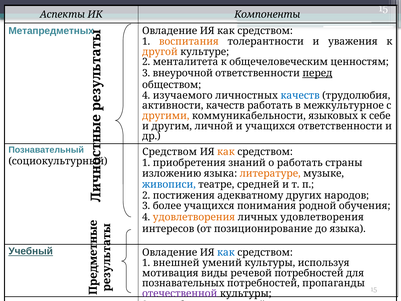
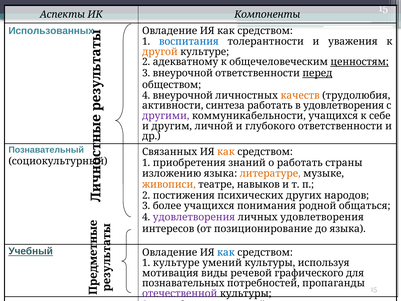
Метапредметных: Метапредметных -> Использованных
воспитания colour: orange -> blue
менталитета: менталитета -> адекватному
ценностям underline: none -> present
4 изучаемого: изучаемого -> внеурочной
качеств at (300, 95) colour: blue -> orange
активности качеств: качеств -> синтеза
в межкультурное: межкультурное -> удовлетворения
другими colour: orange -> purple
коммуникабельности языковых: языковых -> учащихся
и учащихся: учащихся -> глубокого
Средством at (170, 152): Средством -> Связанных
живописи colour: blue -> orange
средней: средней -> навыков
адекватному: адекватному -> психических
обучения: обучения -> общаться
удовлетворения at (194, 217) colour: orange -> purple
1 внешней: внешней -> культуре
речевой потребностей: потребностей -> графического
